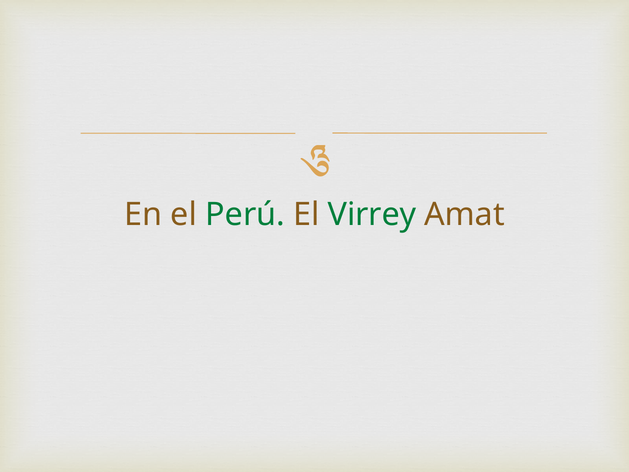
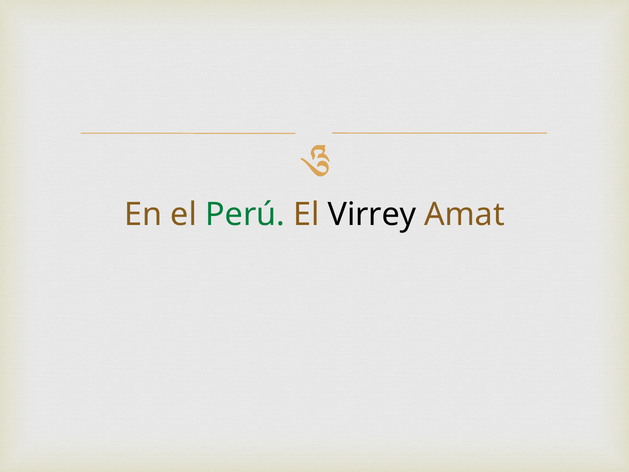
Virrey colour: green -> black
